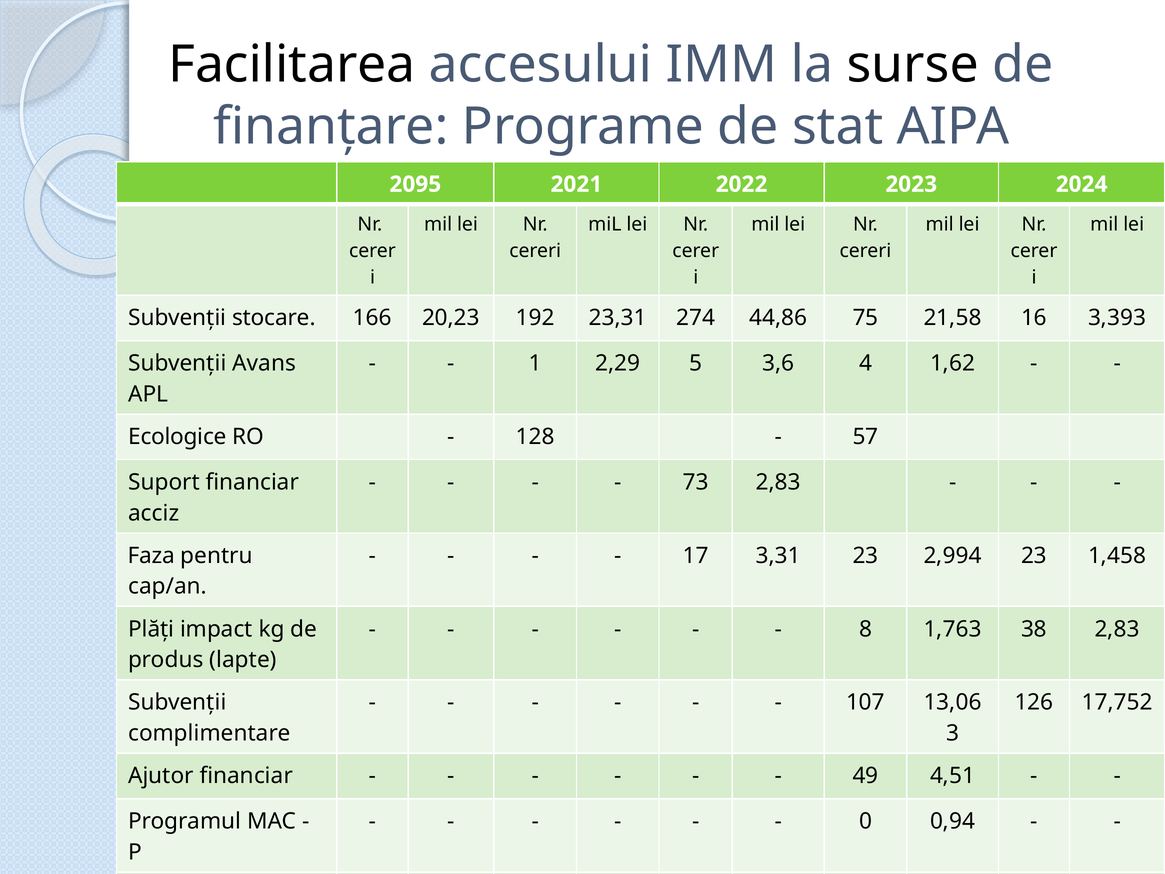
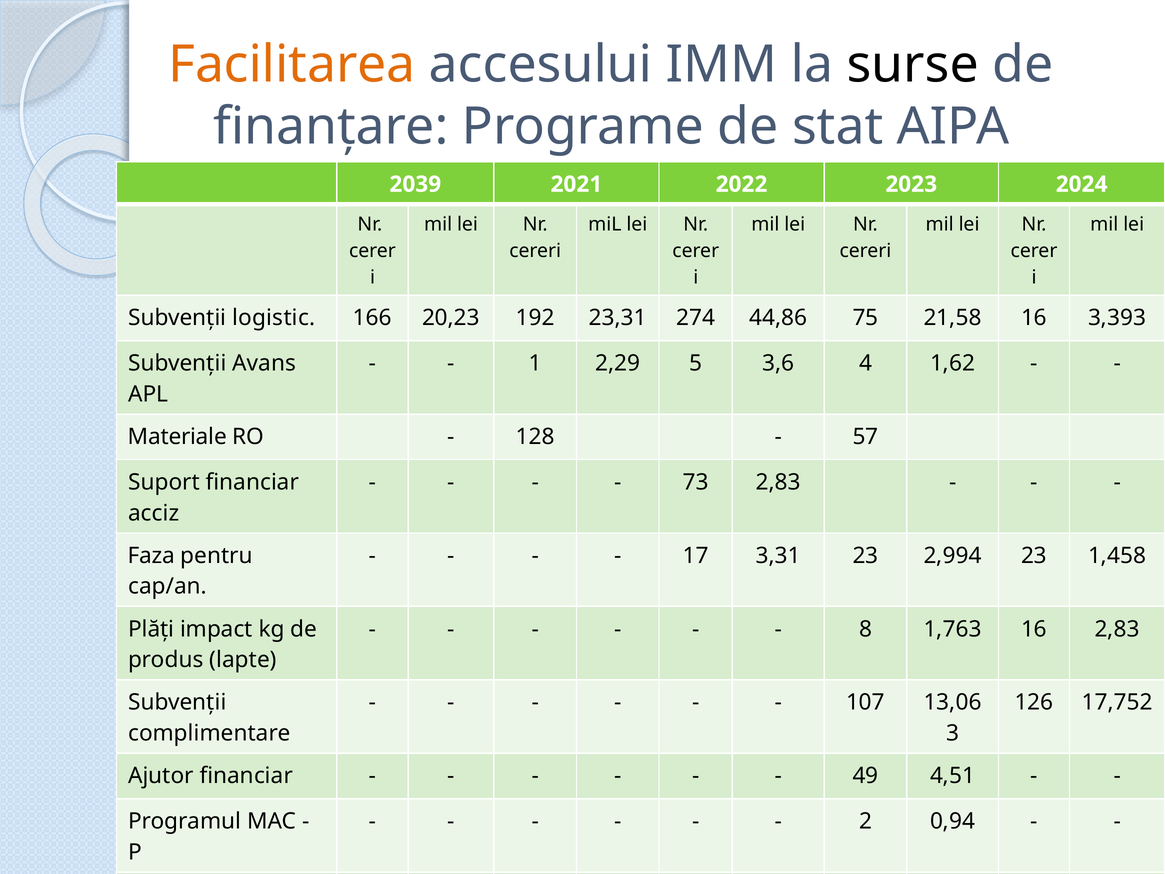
Facilitarea colour: black -> orange
2095: 2095 -> 2039
stocare: stocare -> logistic
Ecologice: Ecologice -> Materiale
1,763 38: 38 -> 16
0: 0 -> 2
